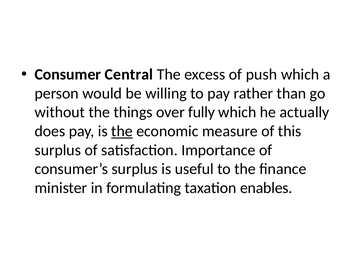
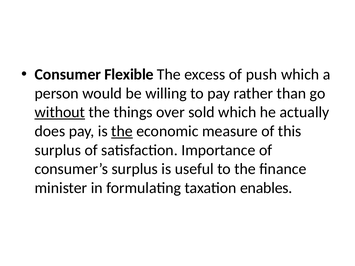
Central: Central -> Flexible
without underline: none -> present
fully: fully -> sold
